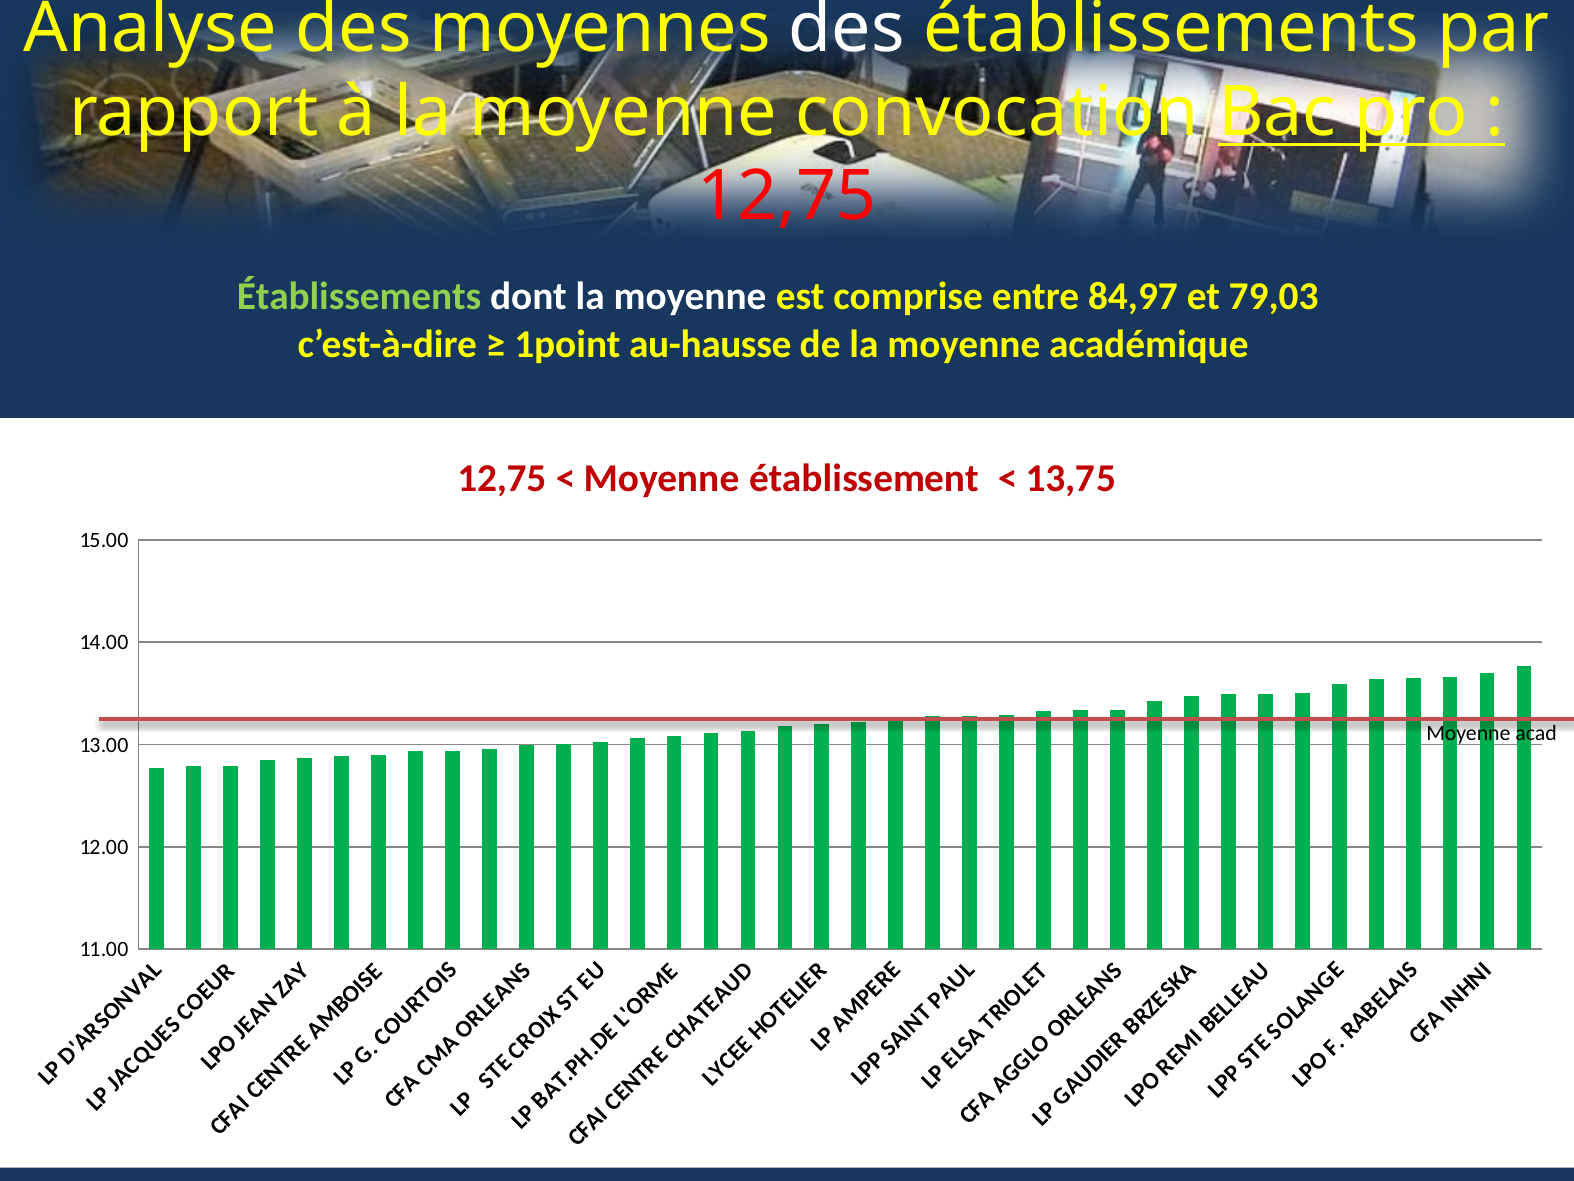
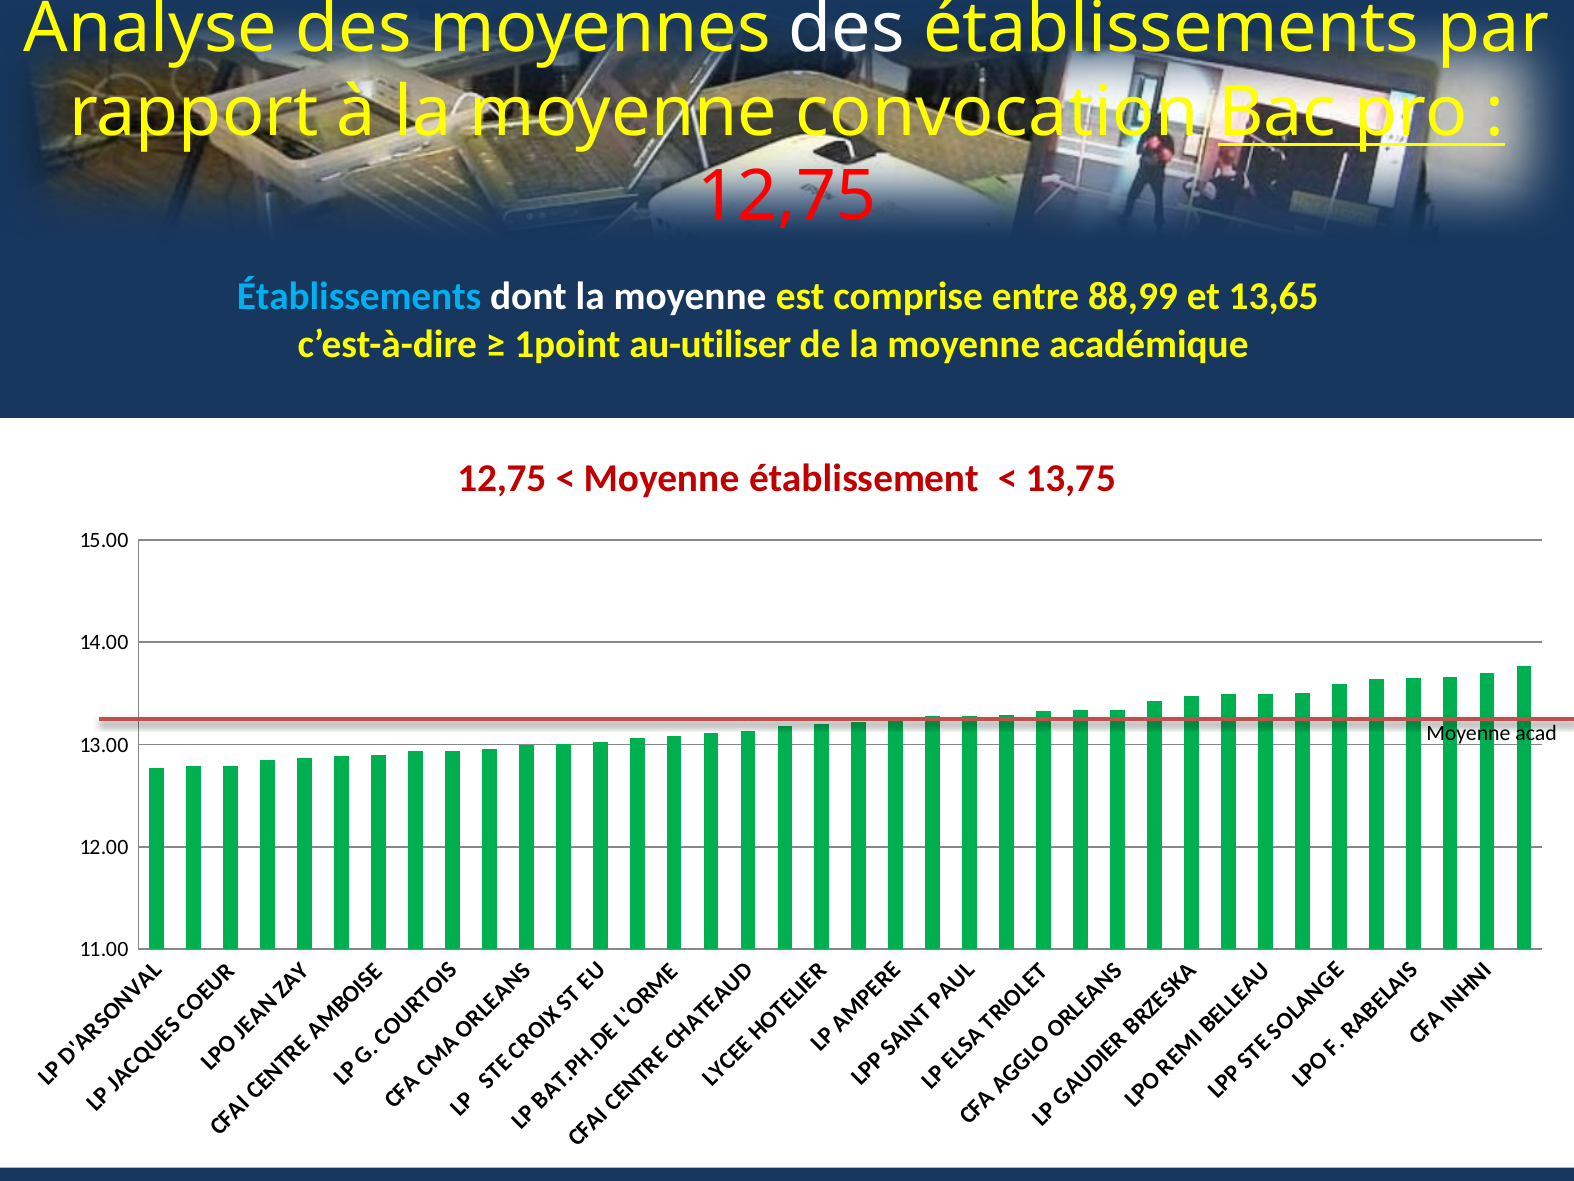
Établissements at (359, 297) colour: light green -> light blue
84,97: 84,97 -> 88,99
79,03: 79,03 -> 13,65
au-hausse: au-hausse -> au-utiliser
